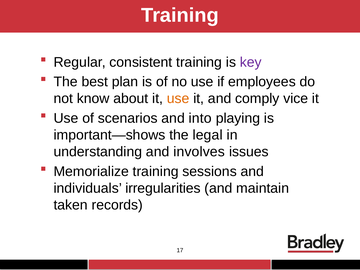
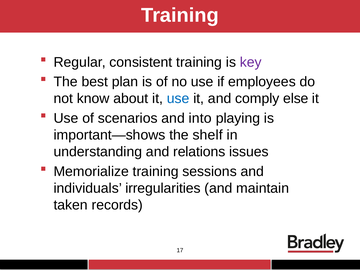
use at (178, 99) colour: orange -> blue
vice: vice -> else
legal: legal -> shelf
involves: involves -> relations
